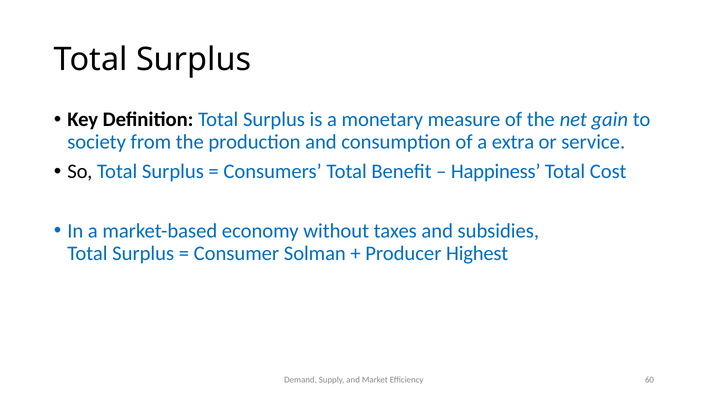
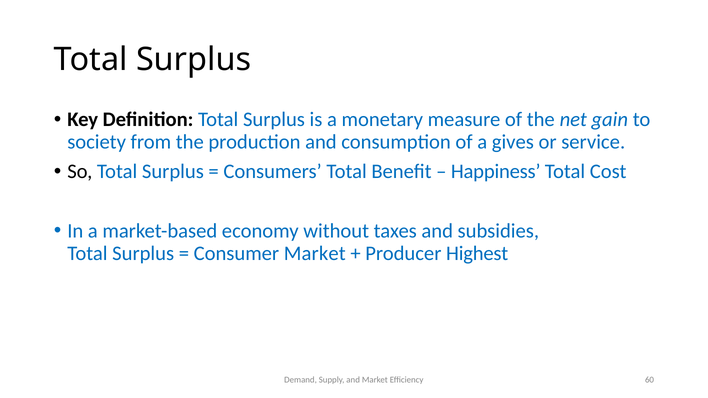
extra: extra -> gives
Consumer Solman: Solman -> Market
